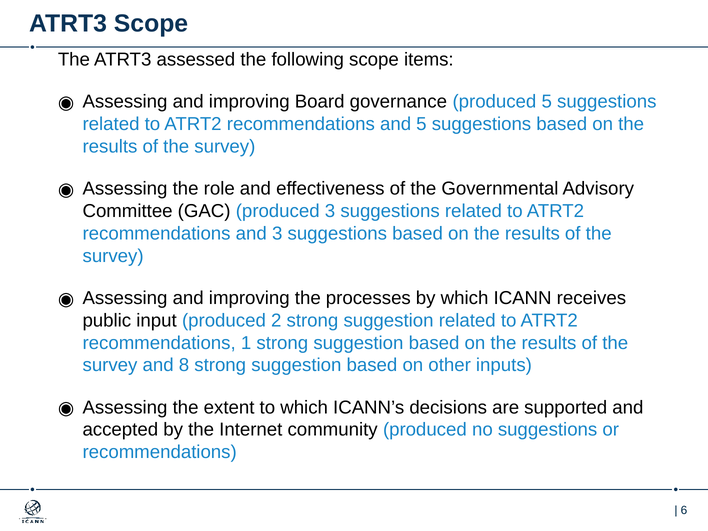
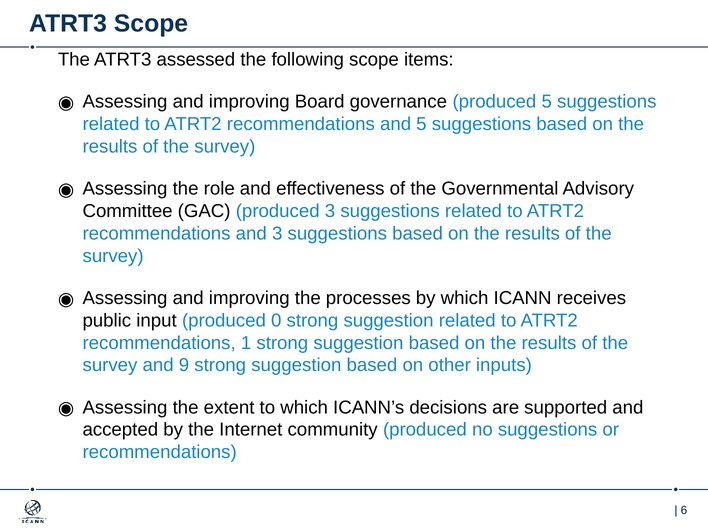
2: 2 -> 0
8: 8 -> 9
